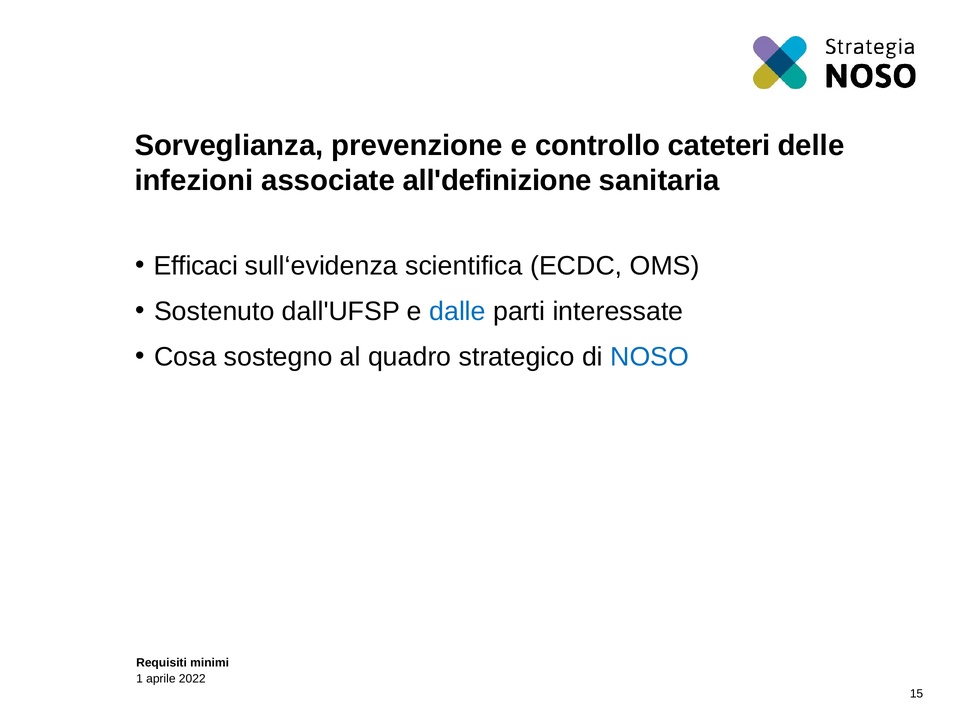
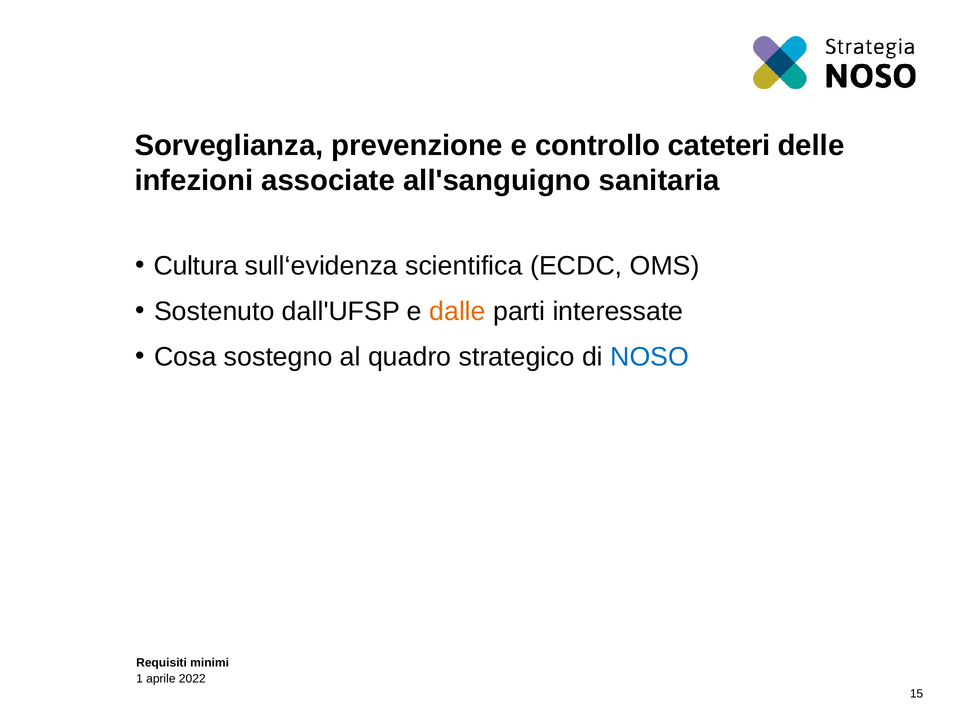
all'definizione: all'definizione -> all'sanguigno
Efficaci: Efficaci -> Cultura
dalle colour: blue -> orange
